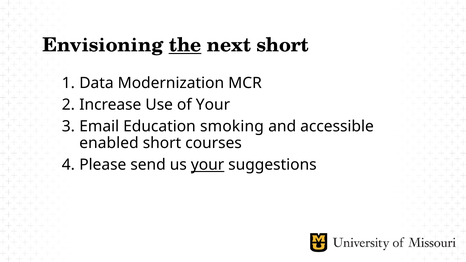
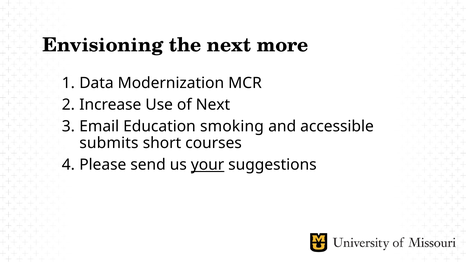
the underline: present -> none
next short: short -> more
of Your: Your -> Next
enabled: enabled -> submits
